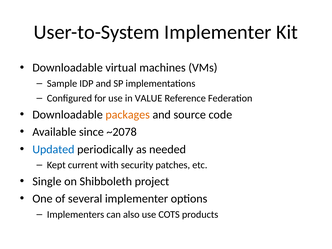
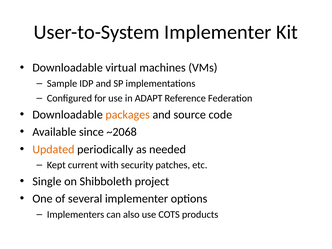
VALUE: VALUE -> ADAPT
~2078: ~2078 -> ~2068
Updated colour: blue -> orange
